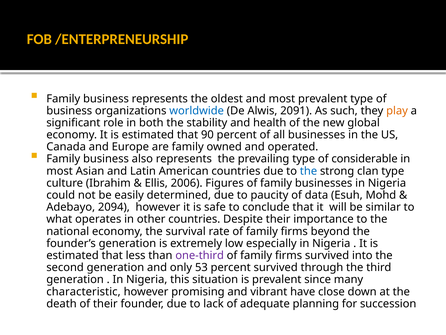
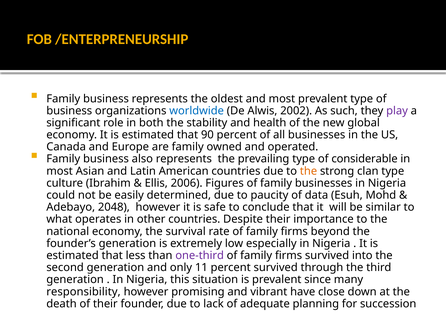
2091: 2091 -> 2002
play colour: orange -> purple
the at (309, 171) colour: blue -> orange
2094: 2094 -> 2048
53: 53 -> 11
characteristic: characteristic -> responsibility
